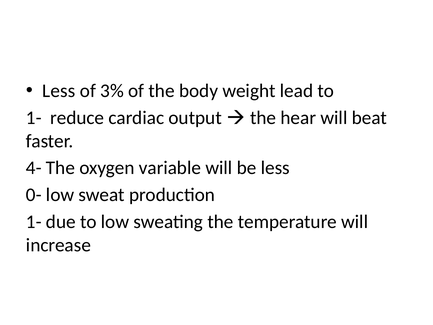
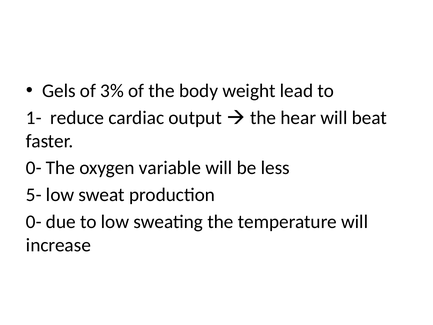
Less at (59, 91): Less -> Gels
4- at (34, 168): 4- -> 0-
0-: 0- -> 5-
1- at (34, 222): 1- -> 0-
